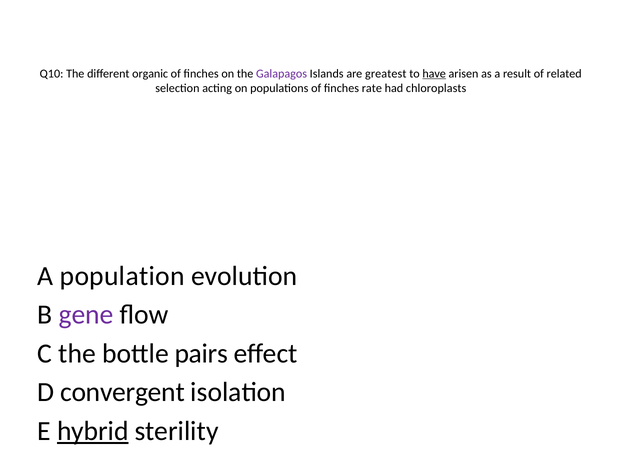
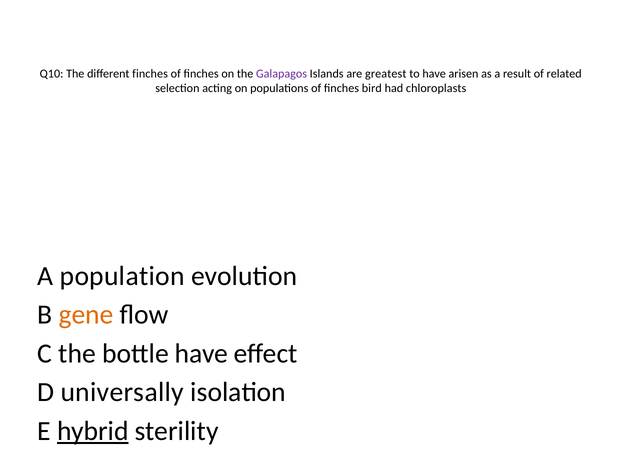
different organic: organic -> finches
have at (434, 73) underline: present -> none
rate: rate -> bird
gene colour: purple -> orange
bottle pairs: pairs -> have
convergent: convergent -> universally
